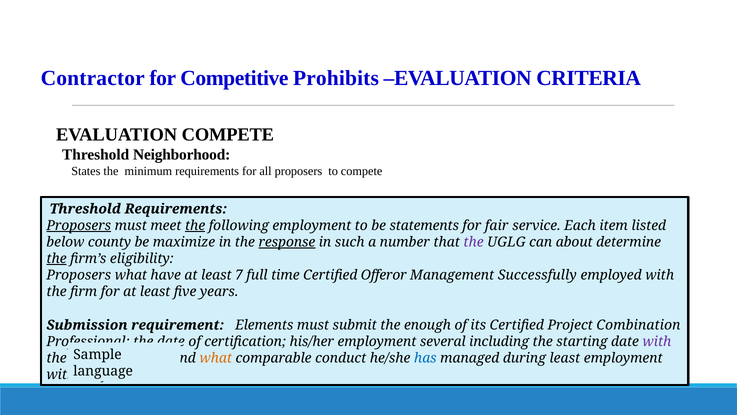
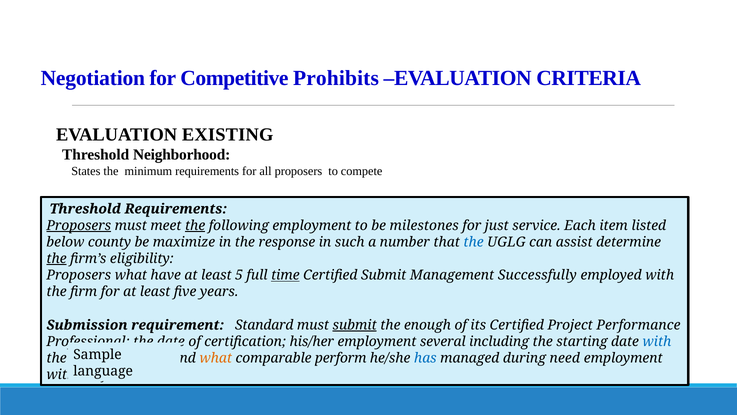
Contractor at (93, 78): Contractor -> Negotiation
EVALUATION COMPETE: COMPETE -> EXISTING
statements: statements -> milestones
fair: fair -> just
response underline: present -> none
the at (474, 242) colour: purple -> blue
about: about -> assist
7: 7 -> 5
time underline: none -> present
Certified Offeror: Offeror -> Submit
Elements: Elements -> Standard
submit at (355, 325) underline: none -> present
Combination: Combination -> Performance
with at (657, 341) colour: purple -> blue
conduct: conduct -> perform
during least: least -> need
